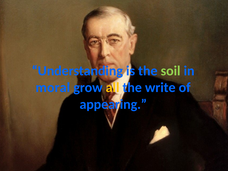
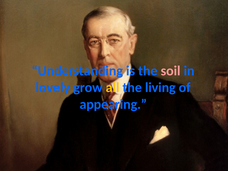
soil colour: light green -> pink
moral: moral -> lovely
write: write -> living
